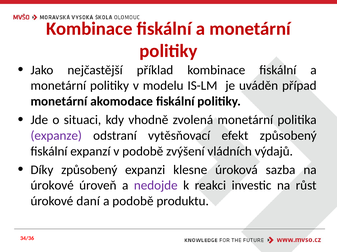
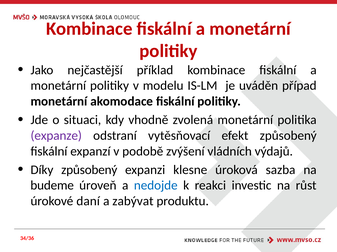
úrokové at (52, 186): úrokové -> budeme
nedojde colour: purple -> blue
a podobě: podobě -> zabývat
